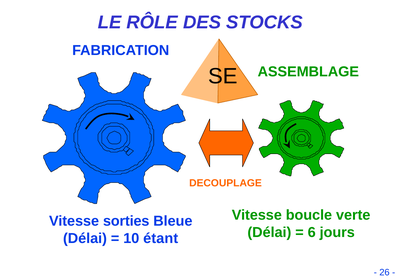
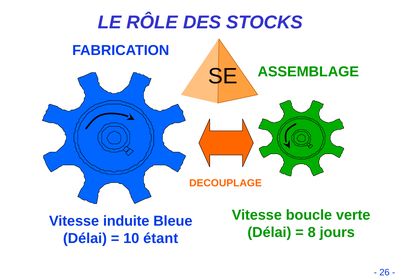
sorties: sorties -> induite
6: 6 -> 8
